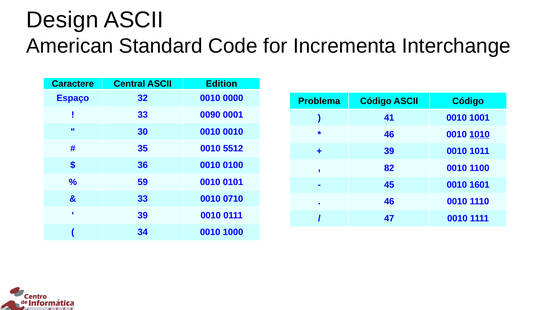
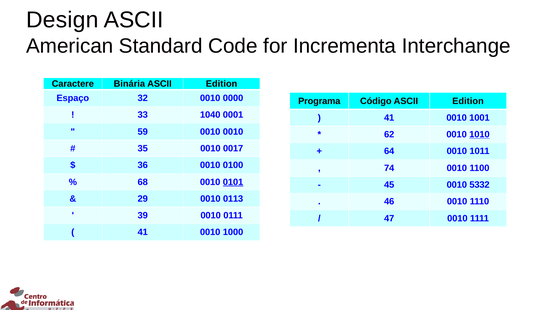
Central: Central -> Binária
Problema: Problema -> Programa
Código ASCII Código: Código -> Edition
0090: 0090 -> 1040
30: 30 -> 59
46 at (389, 134): 46 -> 62
5512: 5512 -> 0017
39 at (389, 151): 39 -> 64
82: 82 -> 74
59: 59 -> 68
0101 underline: none -> present
1601: 1601 -> 5332
33 at (143, 198): 33 -> 29
0710: 0710 -> 0113
34 at (143, 232): 34 -> 41
